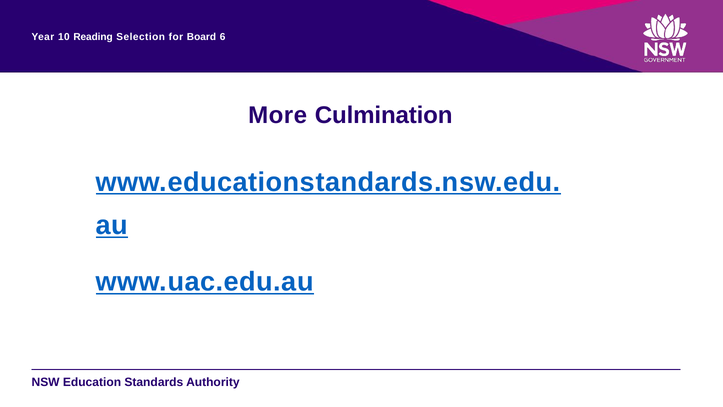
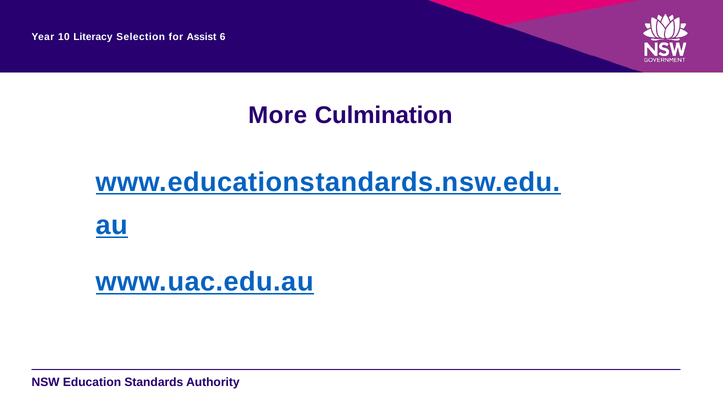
Reading: Reading -> Literacy
Board: Board -> Assist
